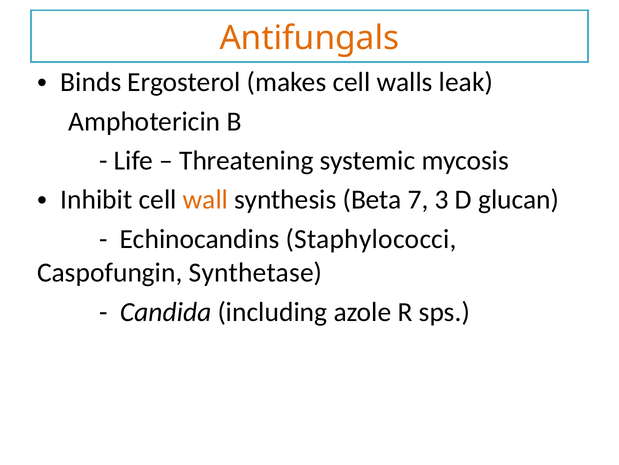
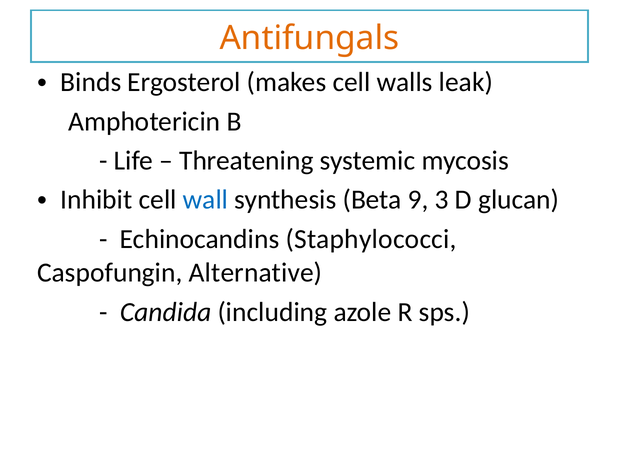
wall colour: orange -> blue
7: 7 -> 9
Synthetase: Synthetase -> Alternative
